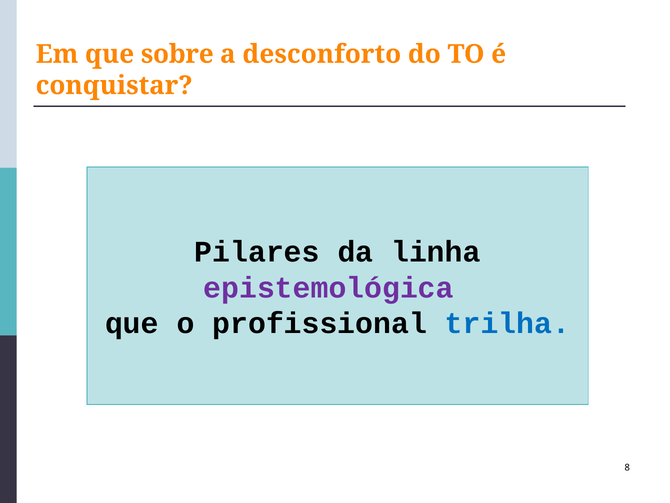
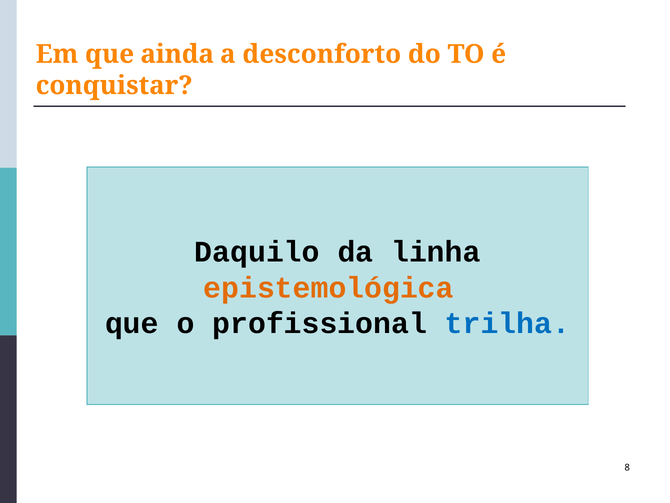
sobre: sobre -> ainda
Pilares: Pilares -> Daquilo
epistemológica colour: purple -> orange
